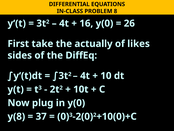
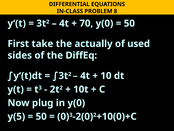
16: 16 -> 70
26 at (129, 23): 26 -> 50
likes: likes -> used
y(8: y(8 -> y(5
37 at (41, 116): 37 -> 50
